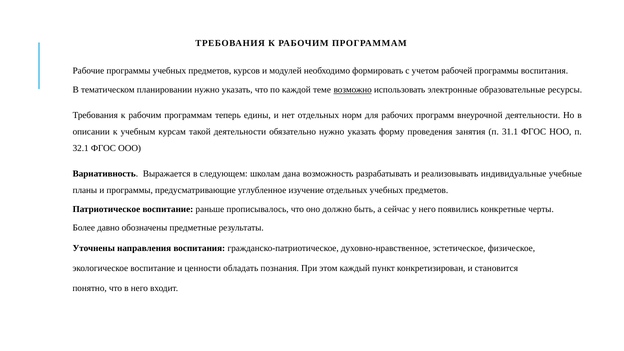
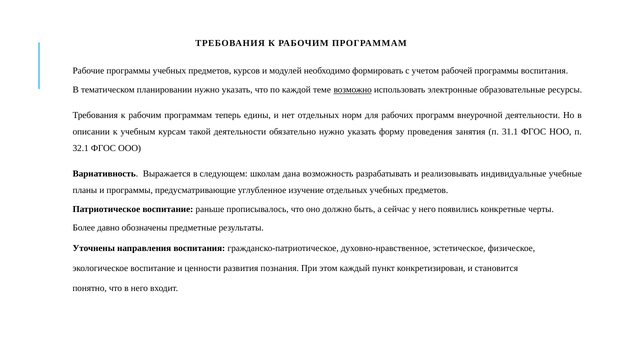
обладать: обладать -> развития
